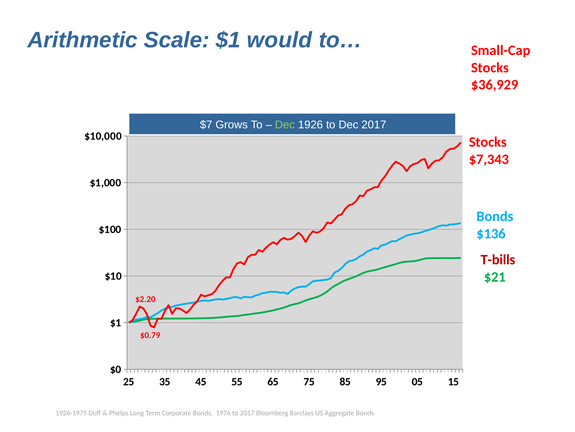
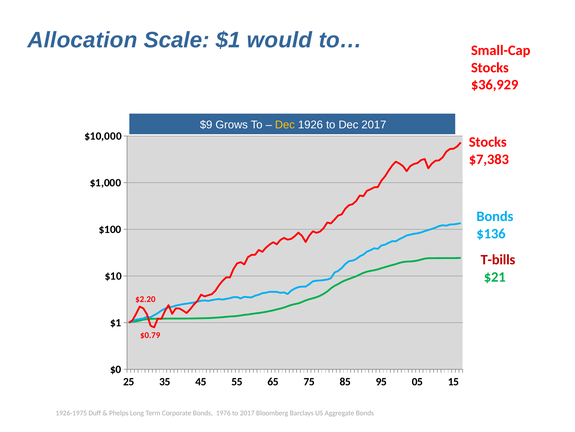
Arithmetic: Arithmetic -> Allocation
$7: $7 -> $9
Dec at (285, 124) colour: light green -> yellow
$7,343: $7,343 -> $7,383
